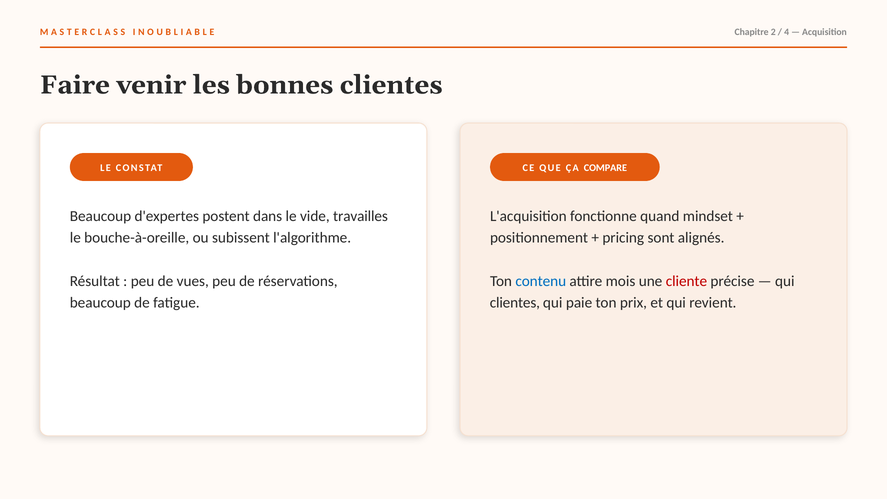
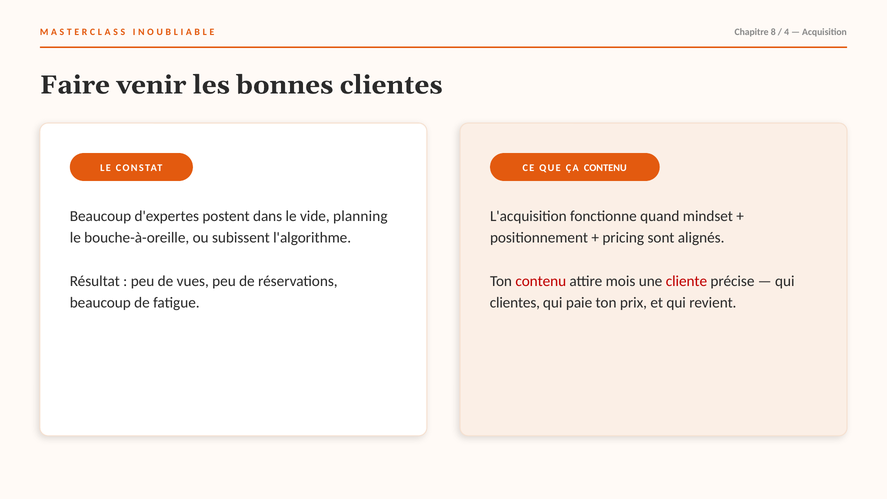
2: 2 -> 8
ÇA COMPARE: COMPARE -> CONTENU
travailles: travailles -> planning
contenu at (541, 281) colour: blue -> red
